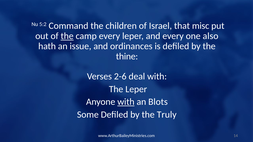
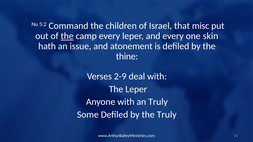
also: also -> skin
ordinances: ordinances -> atonement
2-6: 2-6 -> 2-9
with at (126, 102) underline: present -> none
an Blots: Blots -> Truly
